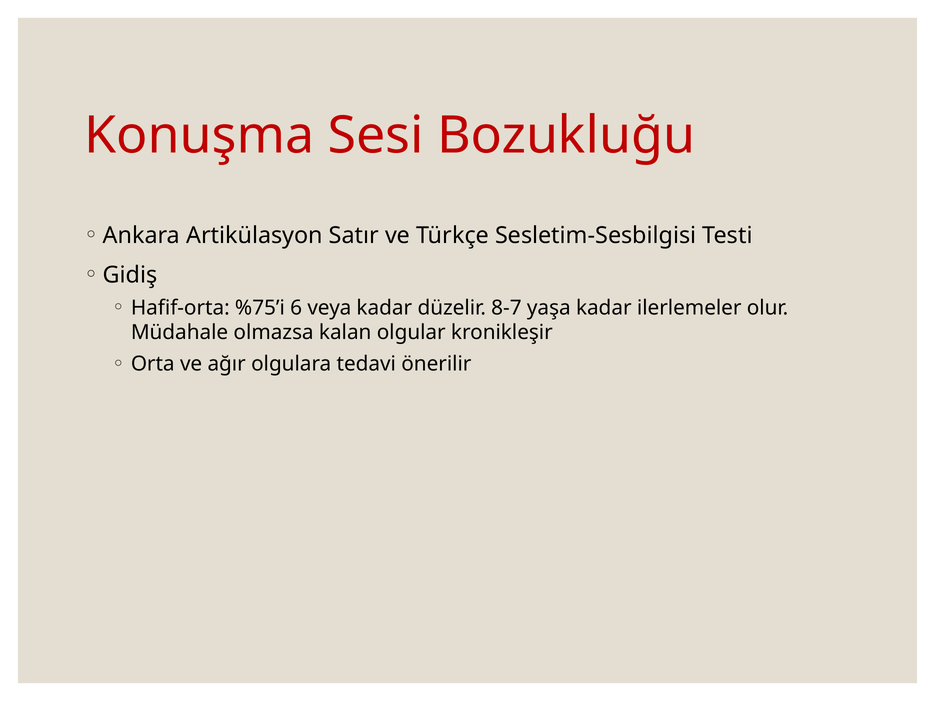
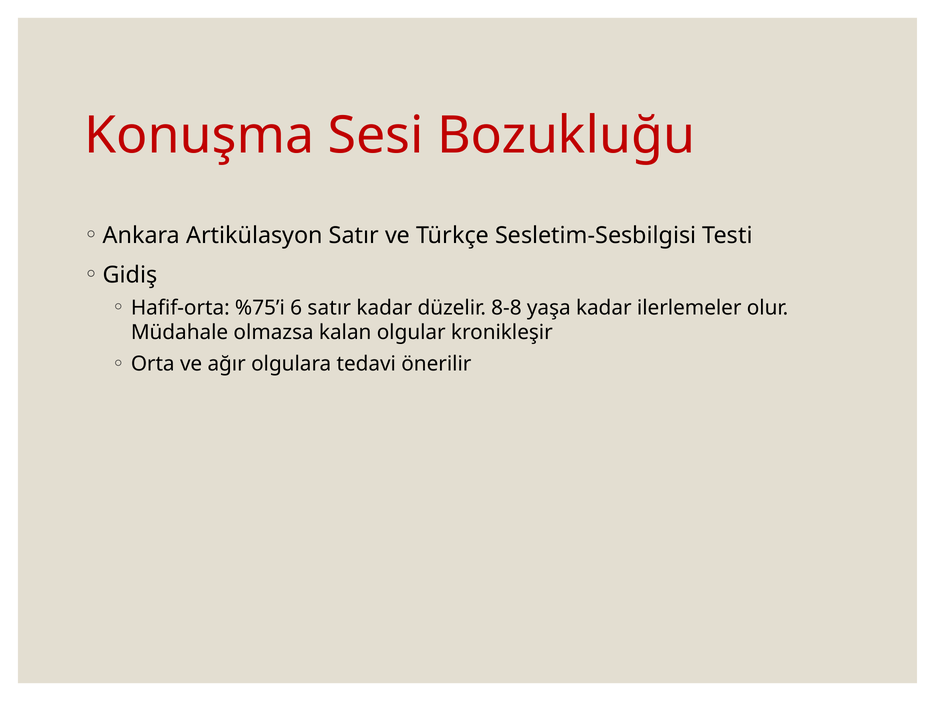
6 veya: veya -> satır
8-7: 8-7 -> 8-8
